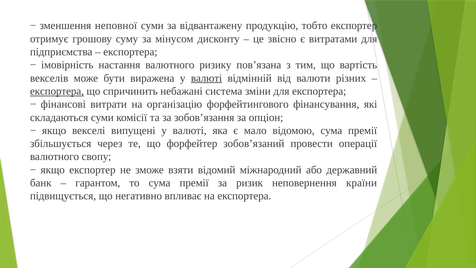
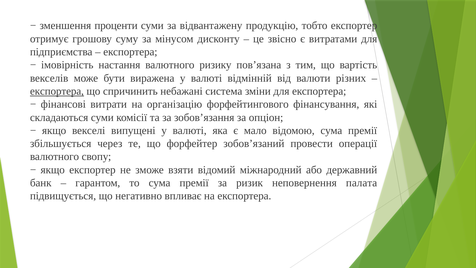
неповної: неповної -> проценти
валюті at (207, 78) underline: present -> none
країни: країни -> палата
